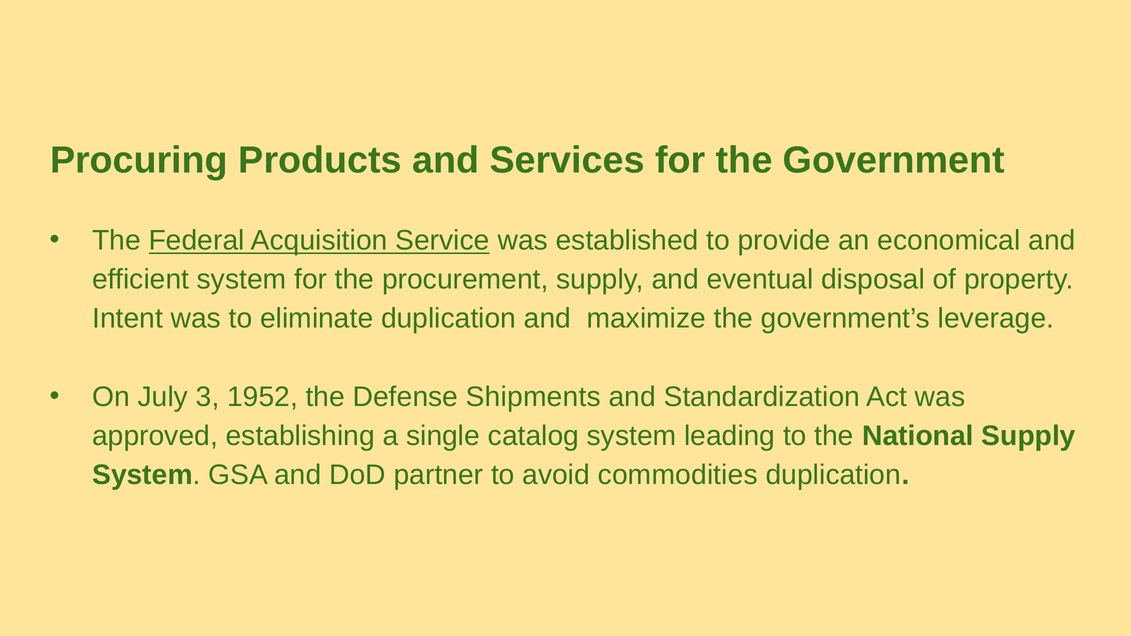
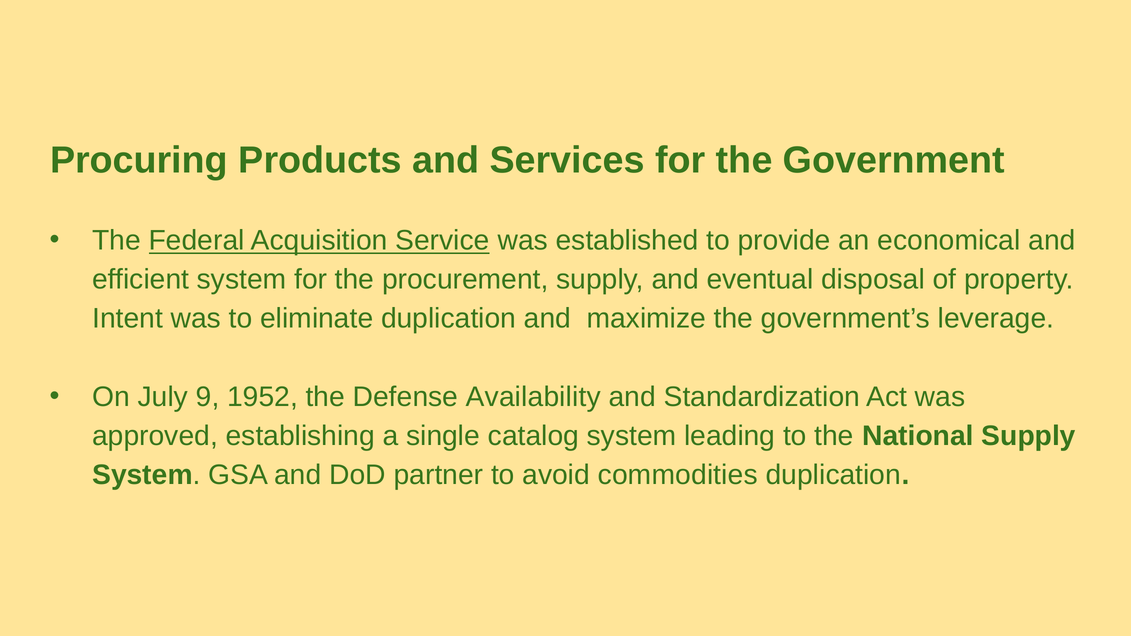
3: 3 -> 9
Shipments: Shipments -> Availability
